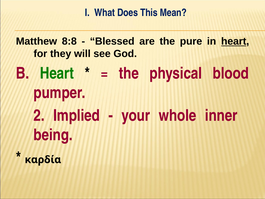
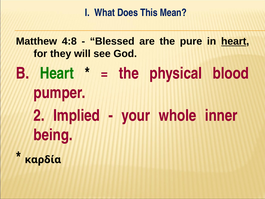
8:8: 8:8 -> 4:8
